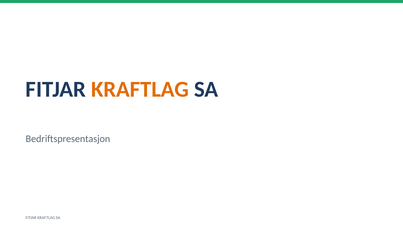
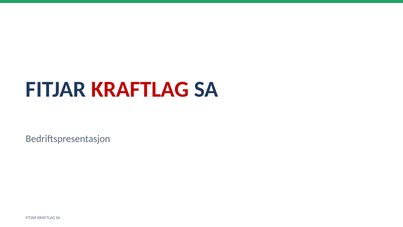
KRAFTLAG at (140, 89) colour: orange -> red
